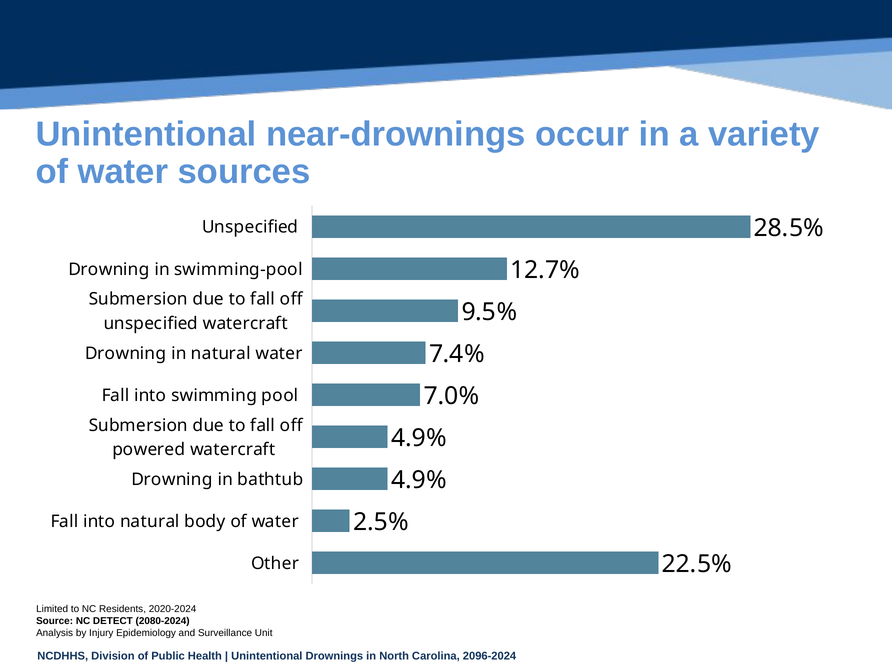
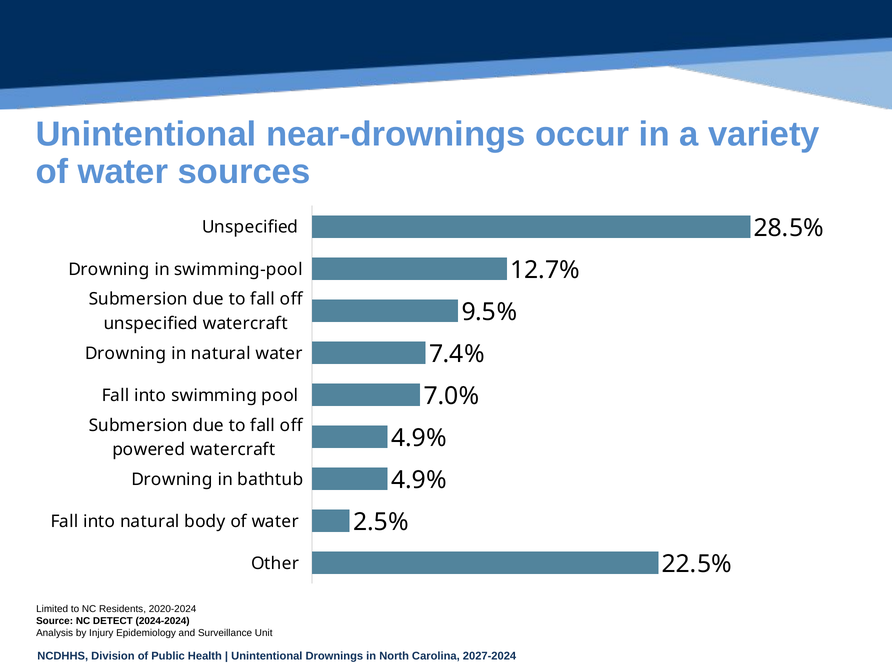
2080-2024: 2080-2024 -> 2024-2024
2096-2024: 2096-2024 -> 2027-2024
